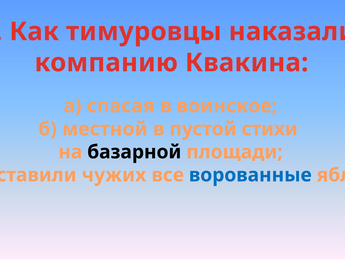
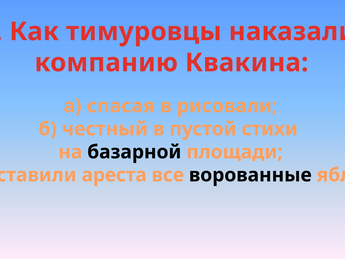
воинское: воинское -> рисовали
местной: местной -> честный
чужих: чужих -> ареста
ворованные colour: blue -> black
